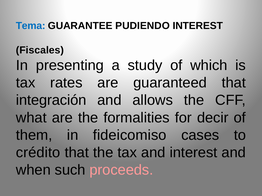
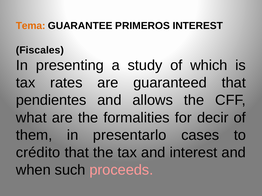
Tema colour: blue -> orange
PUDIENDO: PUDIENDO -> PRIMEROS
integración: integración -> pendientes
fideicomiso: fideicomiso -> presentarlo
